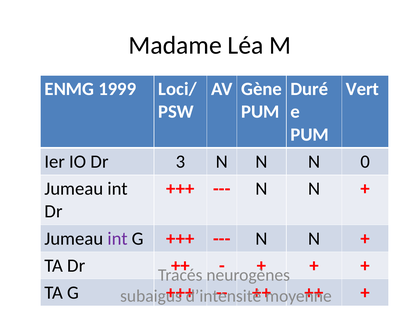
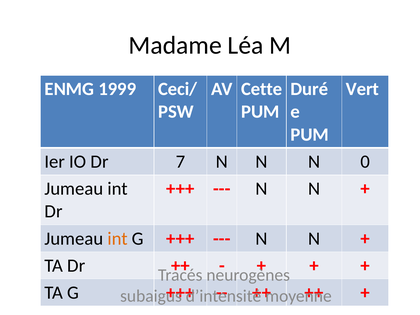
Loci/: Loci/ -> Ceci/
Gène: Gène -> Cette
3: 3 -> 7
int at (118, 239) colour: purple -> orange
